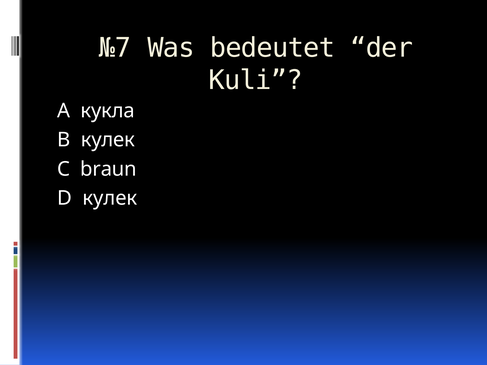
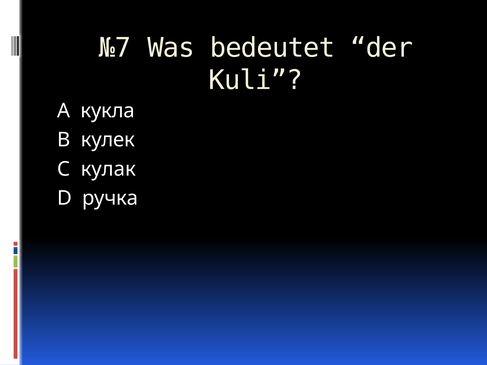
braun: braun -> кулак
D кулек: кулек -> ручка
